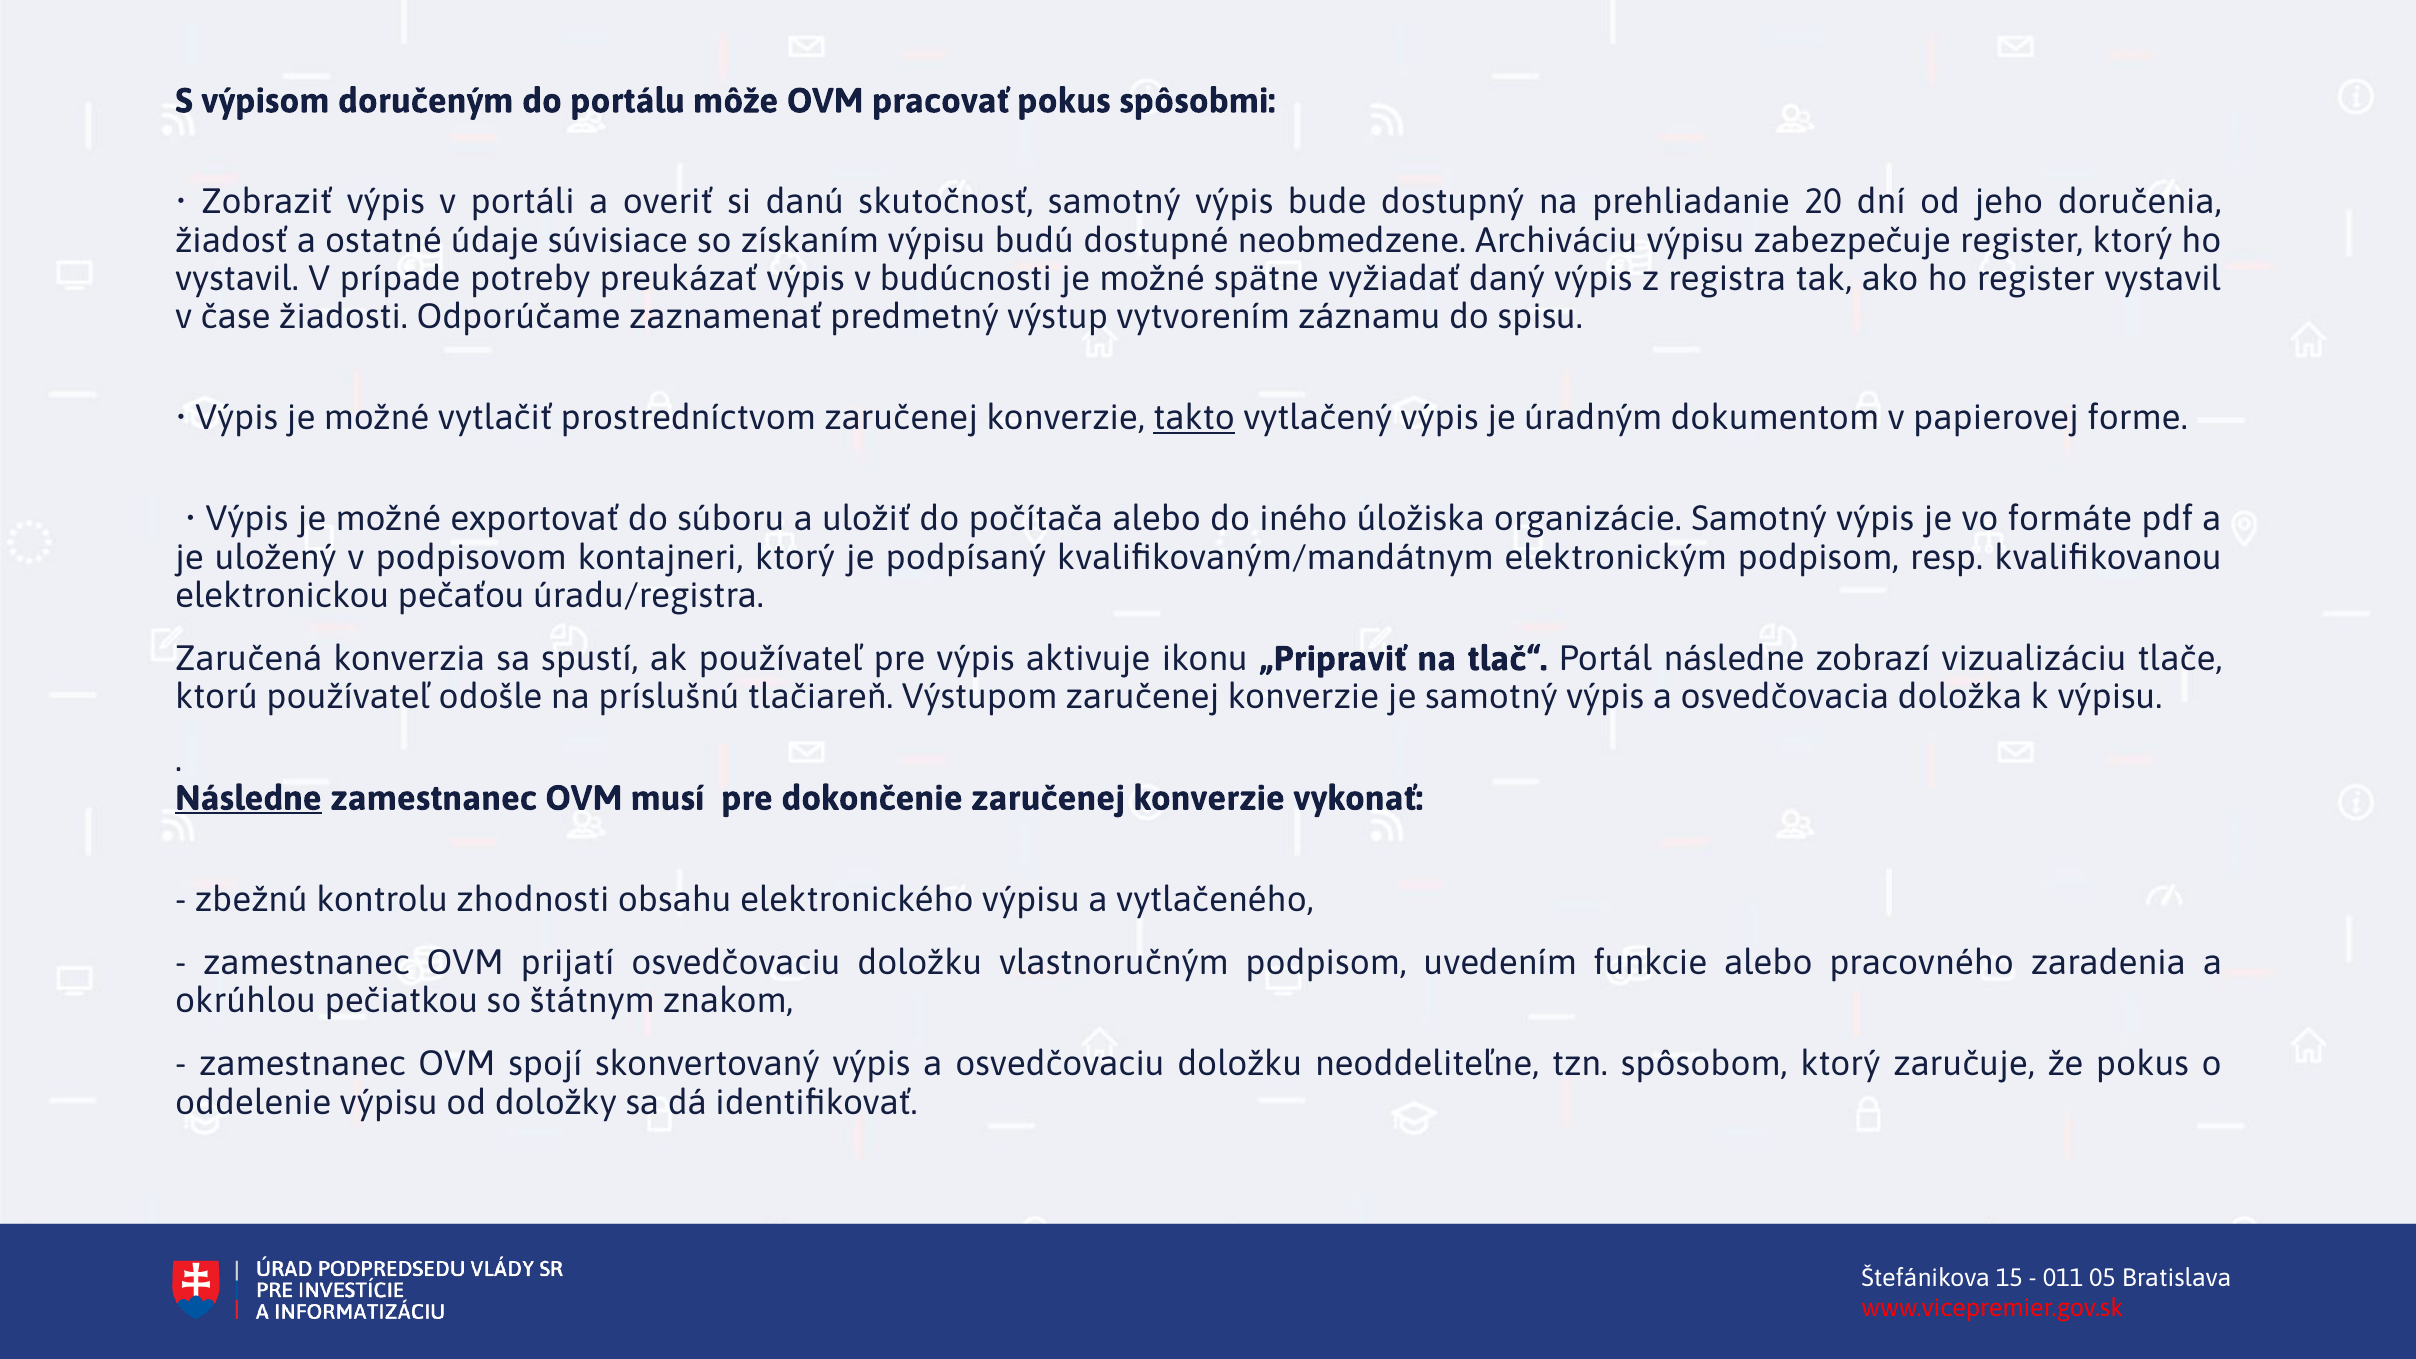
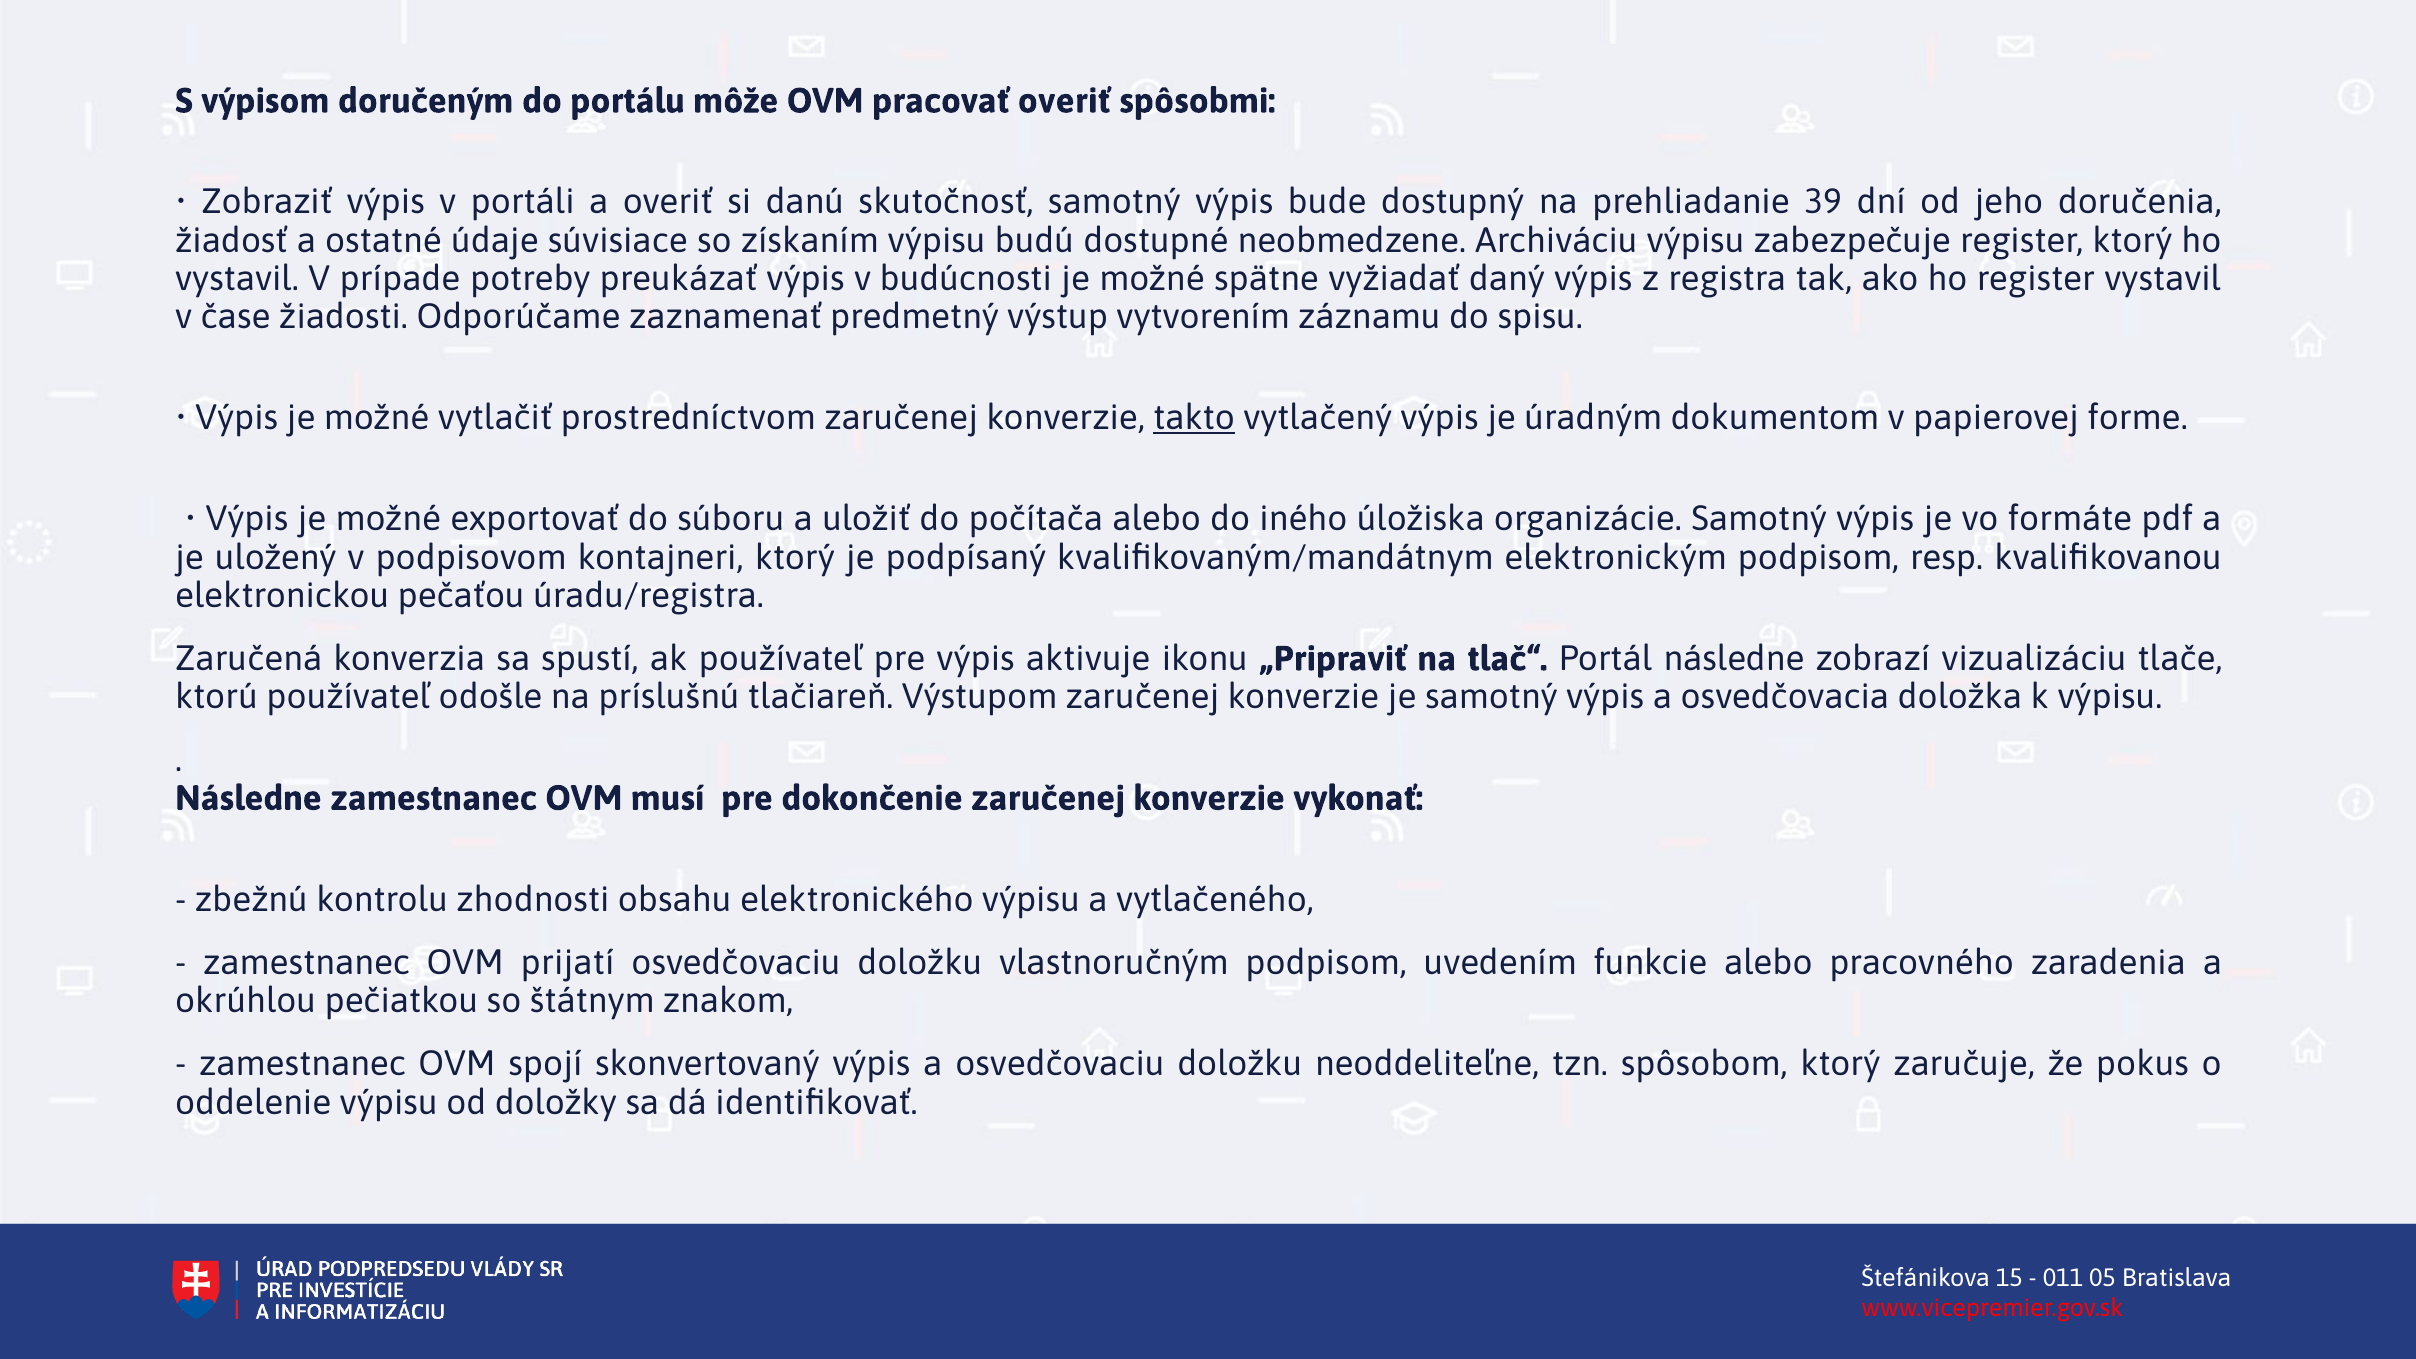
pracovať pokus: pokus -> overiť
20: 20 -> 39
Následne at (248, 798) underline: present -> none
